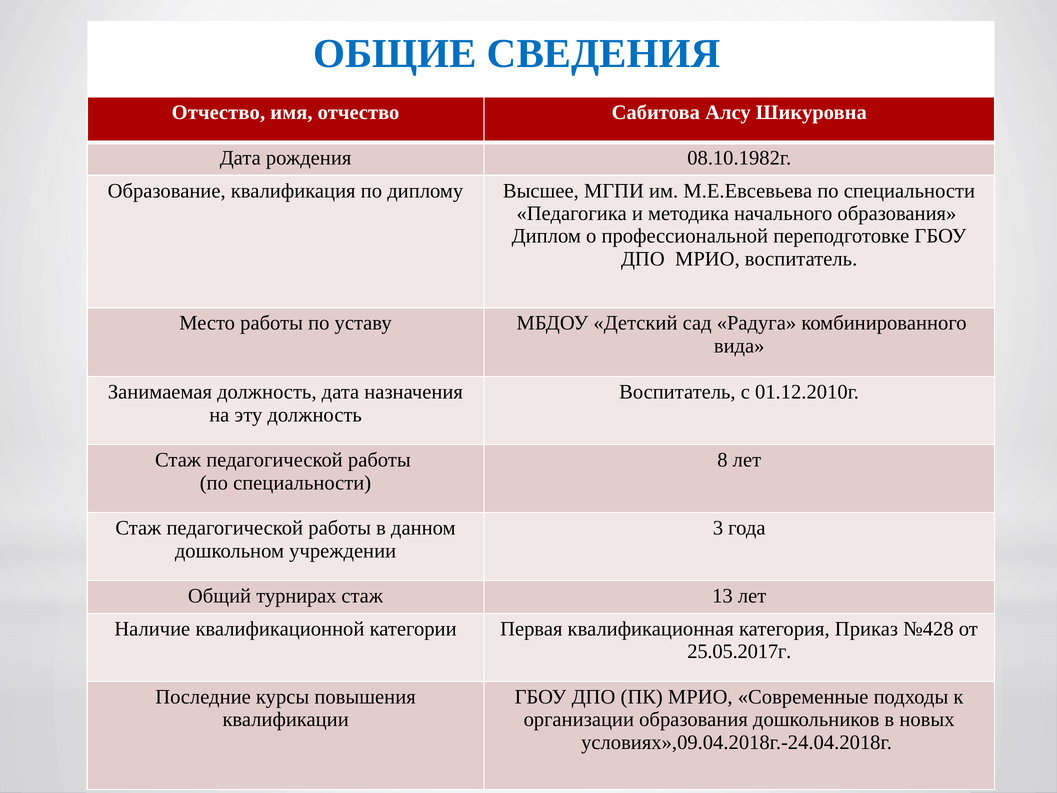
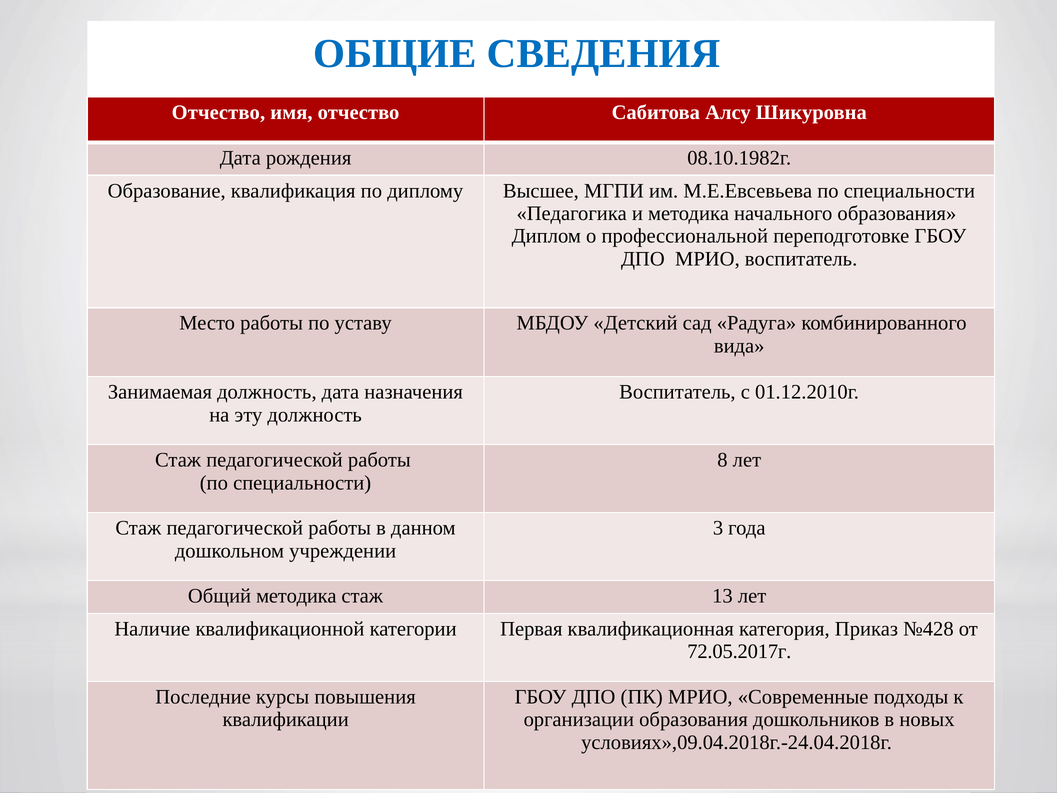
Общий турнирах: турнирах -> методика
25.05.2017г: 25.05.2017г -> 72.05.2017г
